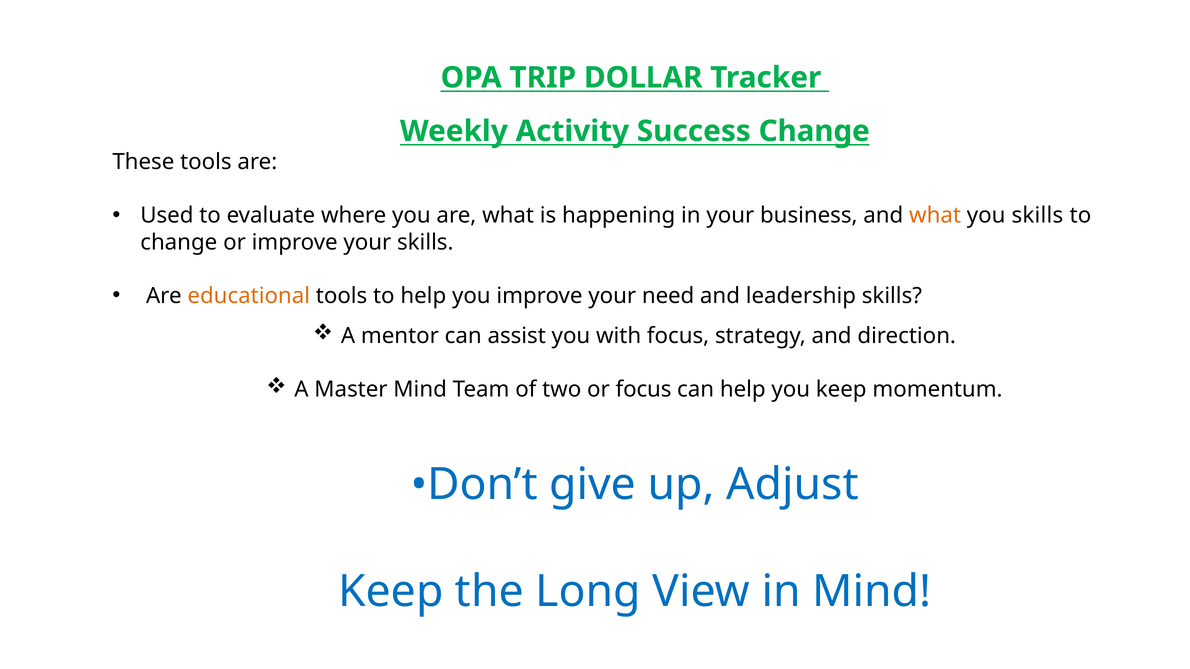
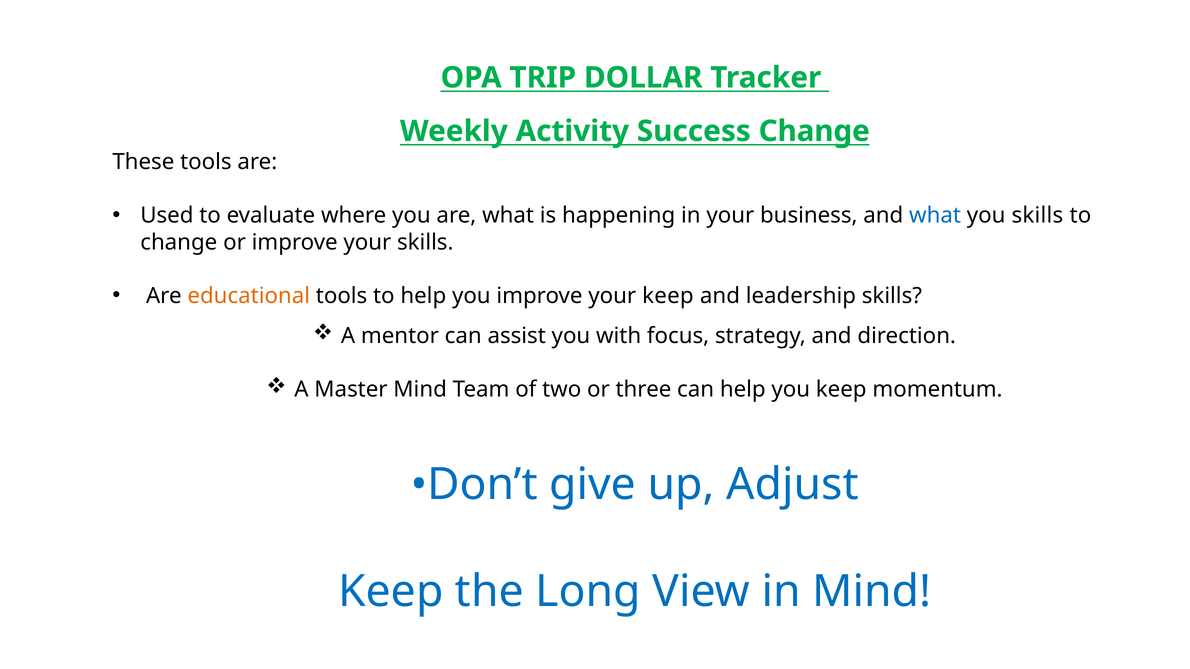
what at (935, 216) colour: orange -> blue
your need: need -> keep
or focus: focus -> three
